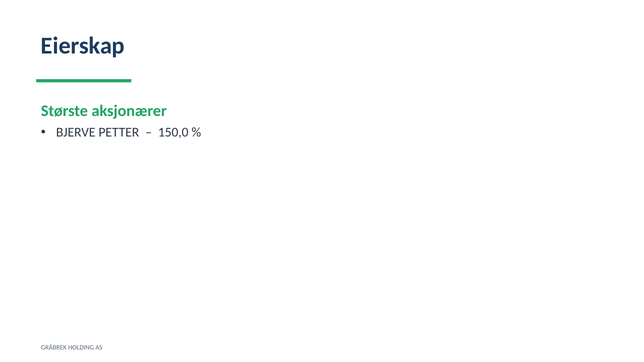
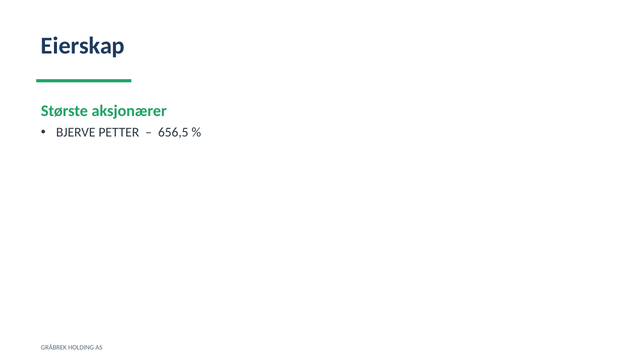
150,0: 150,0 -> 656,5
